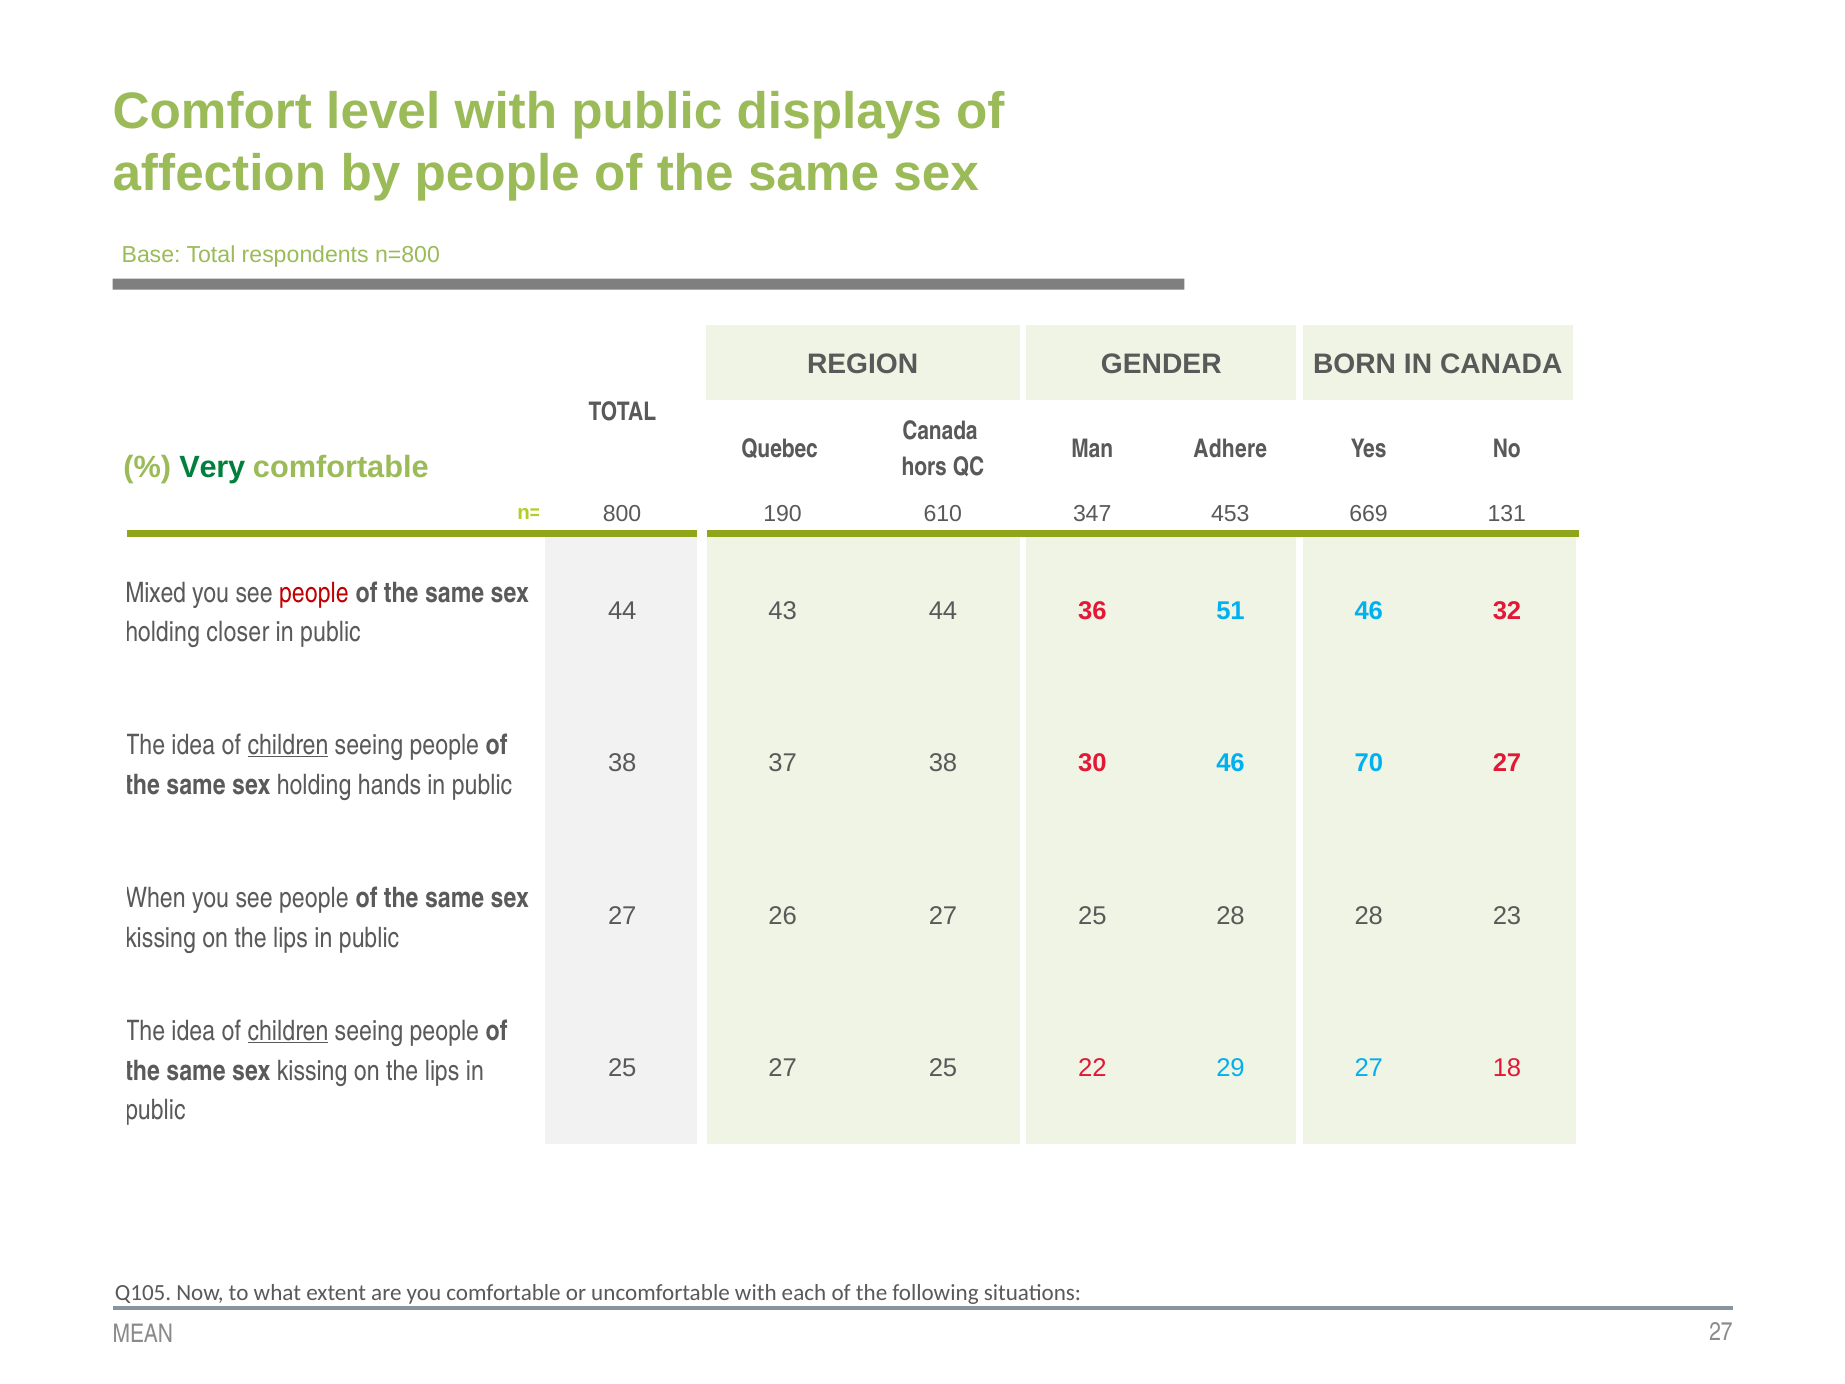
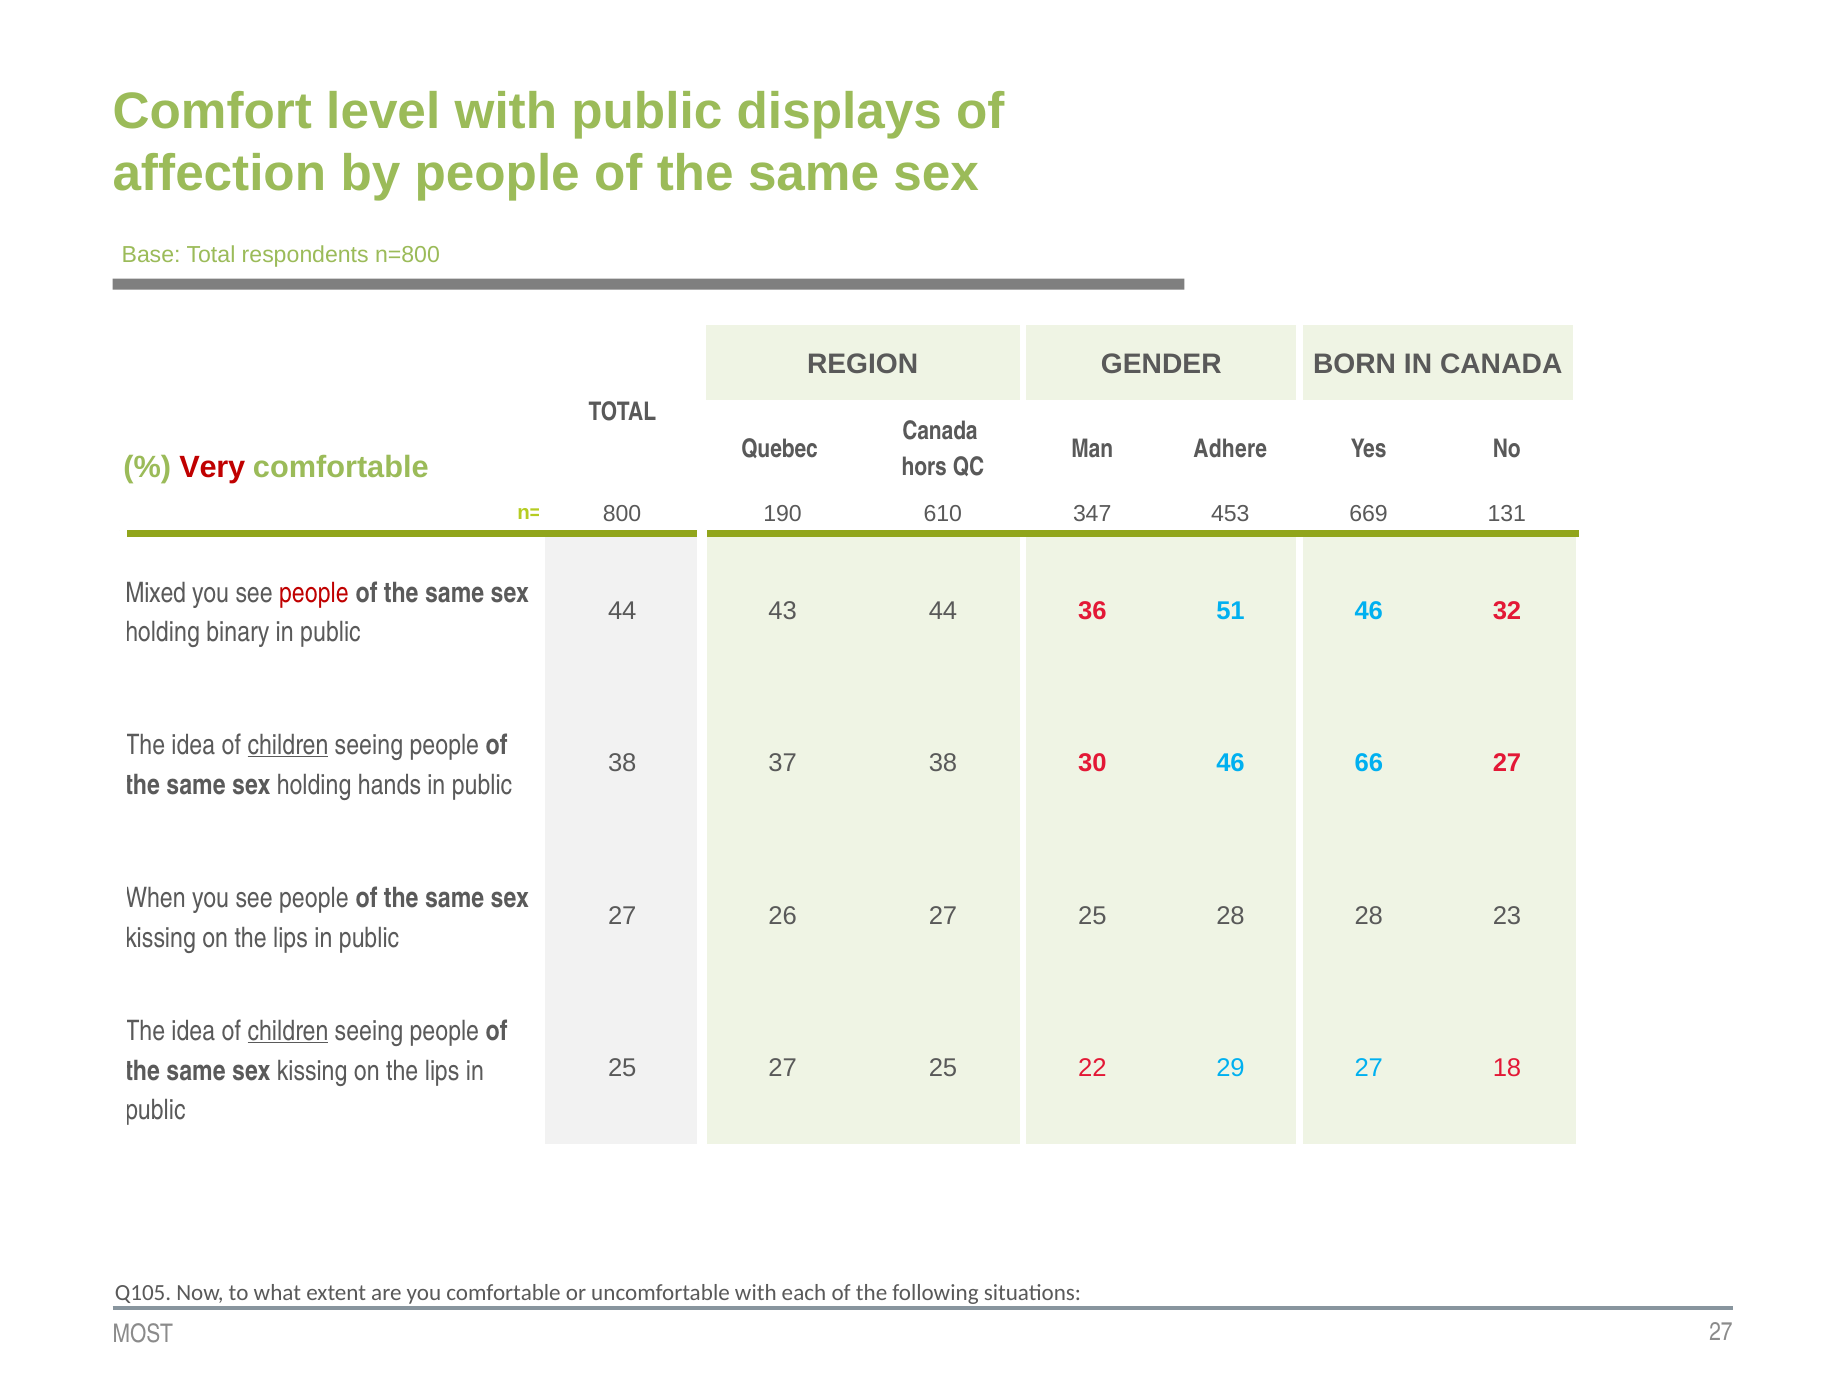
Very colour: green -> red
closer: closer -> binary
70: 70 -> 66
MEAN: MEAN -> MOST
